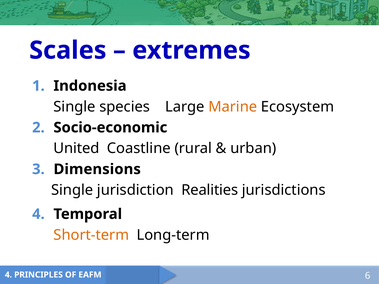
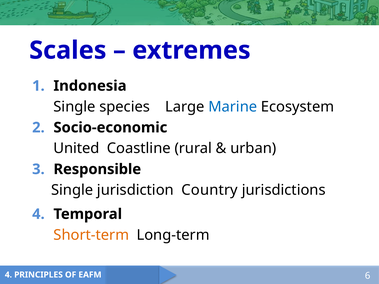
Marine colour: orange -> blue
Dimensions: Dimensions -> Responsible
Realities: Realities -> Country
